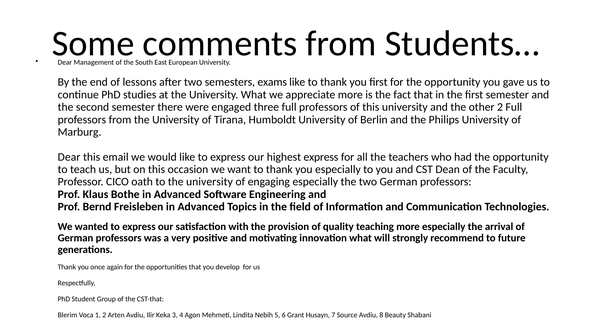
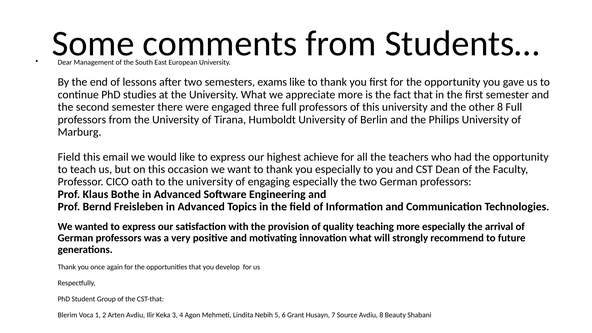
other 2: 2 -> 8
Dear at (69, 157): Dear -> Field
highest express: express -> achieve
